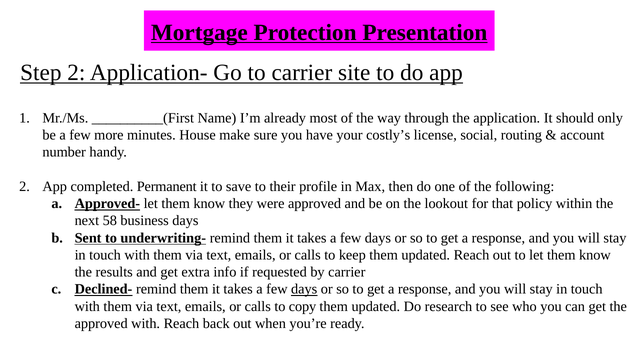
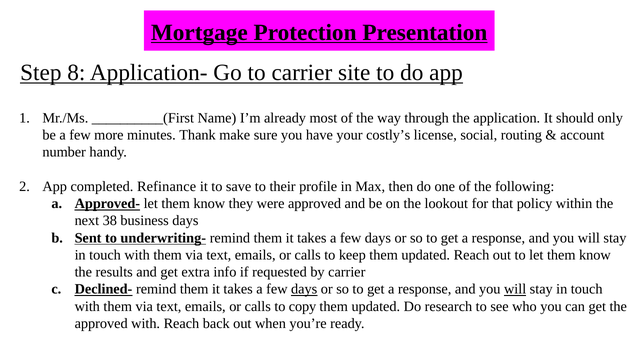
Step 2: 2 -> 8
House: House -> Thank
Permanent: Permanent -> Refinance
58: 58 -> 38
will at (515, 289) underline: none -> present
